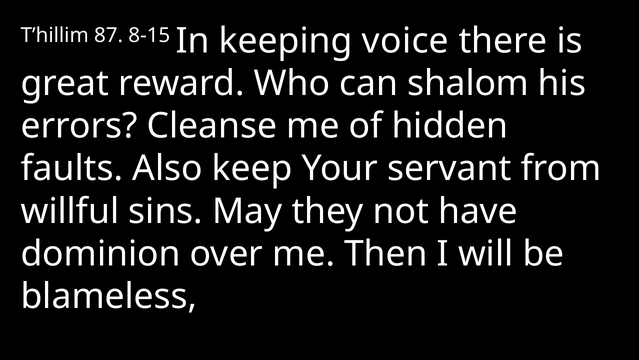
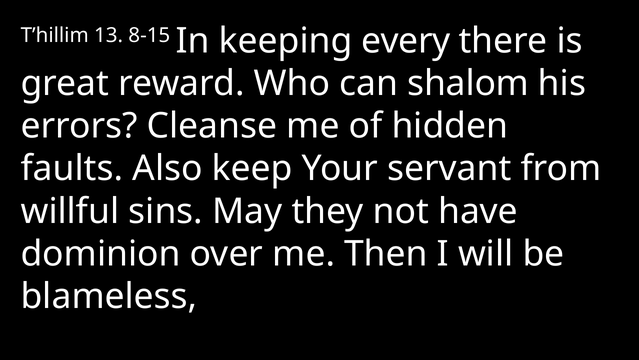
87: 87 -> 13
voice: voice -> every
